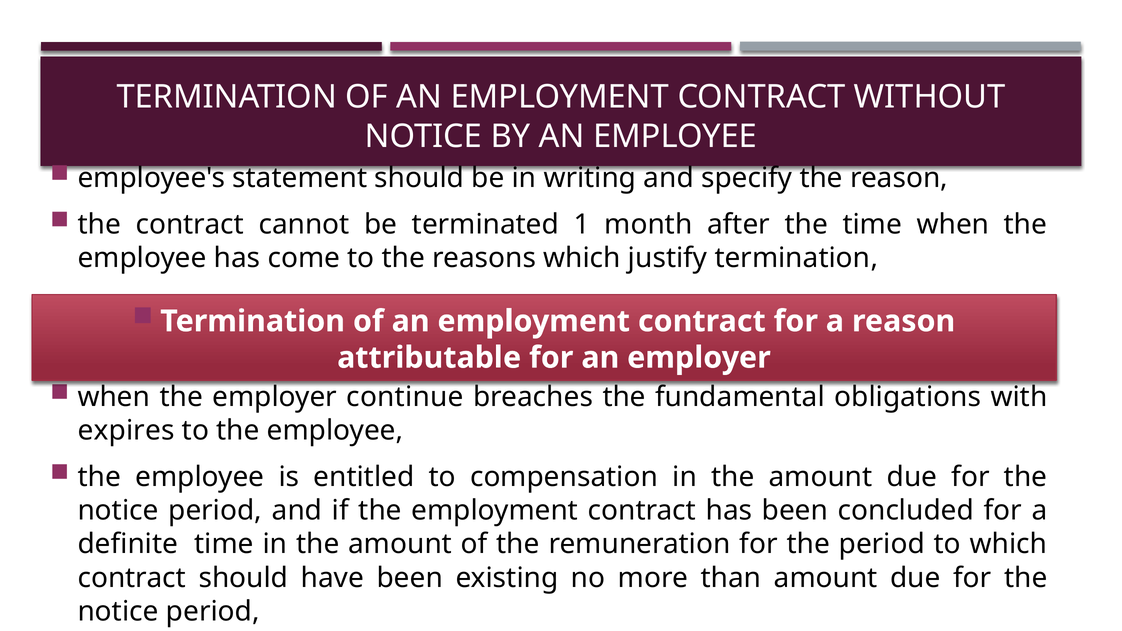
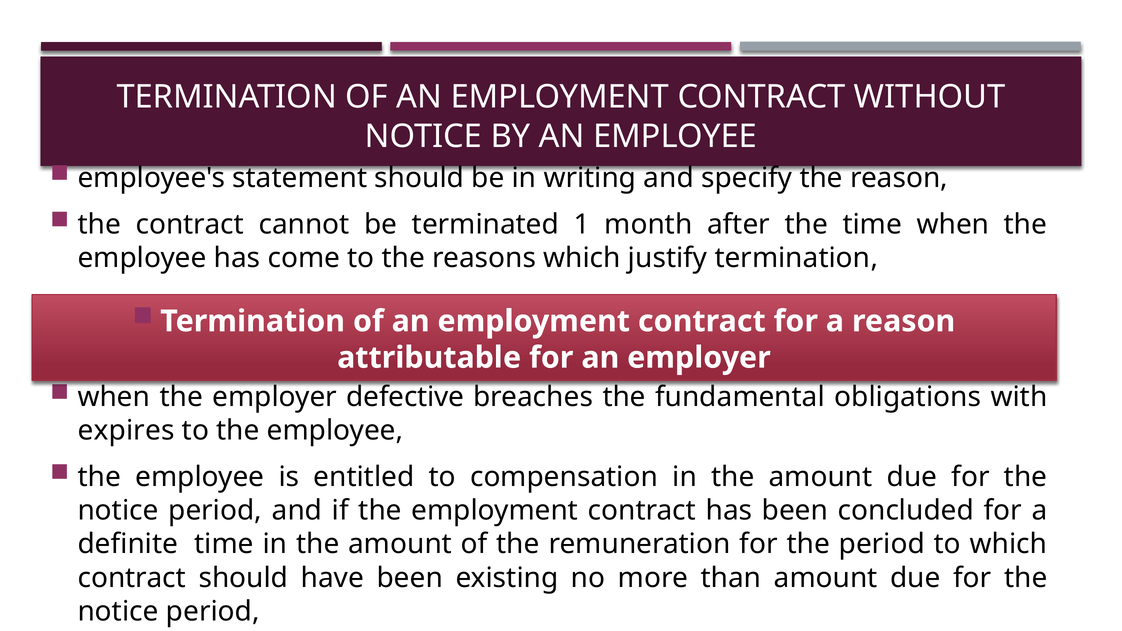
continue: continue -> defective
